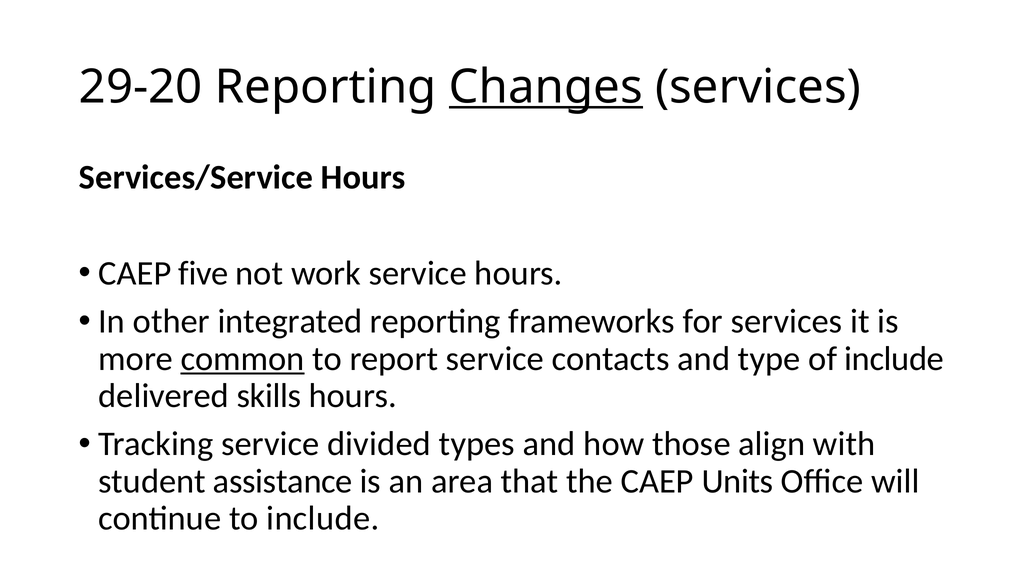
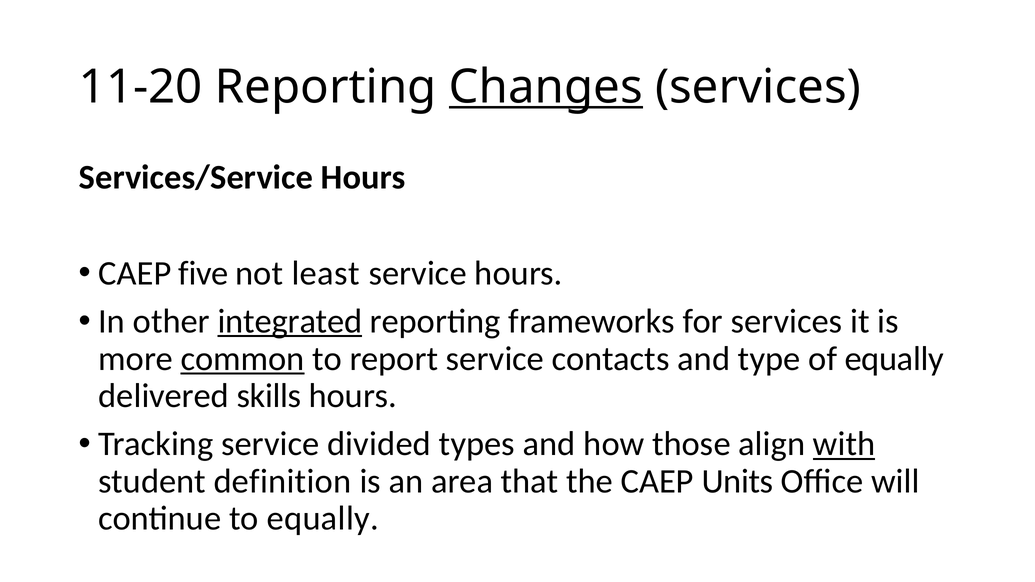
29-20: 29-20 -> 11-20
work: work -> least
integrated underline: none -> present
of include: include -> equally
with underline: none -> present
assistance: assistance -> definition
to include: include -> equally
